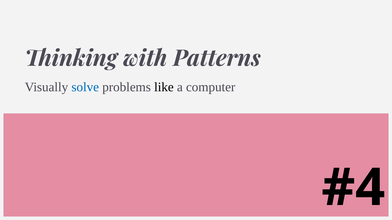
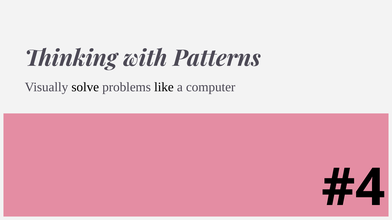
solve colour: blue -> black
